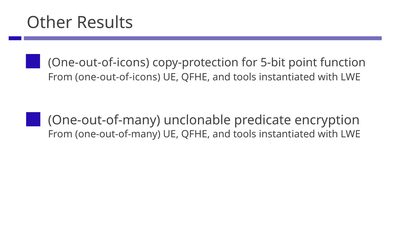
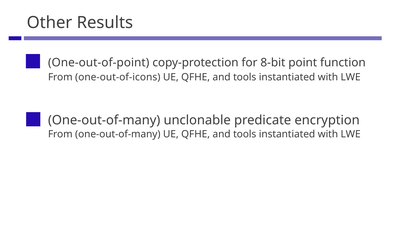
One-out-of-icons at (99, 62): One-out-of-icons -> One-out-of-point
5-bit: 5-bit -> 8-bit
